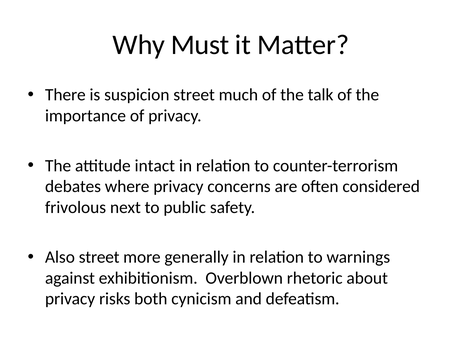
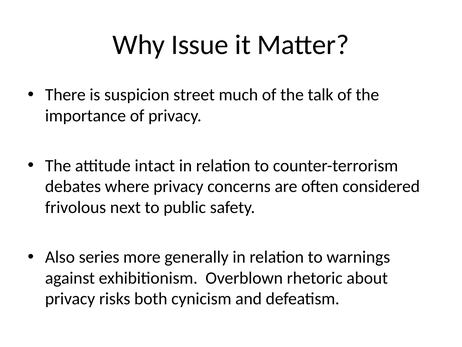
Must: Must -> Issue
Also street: street -> series
